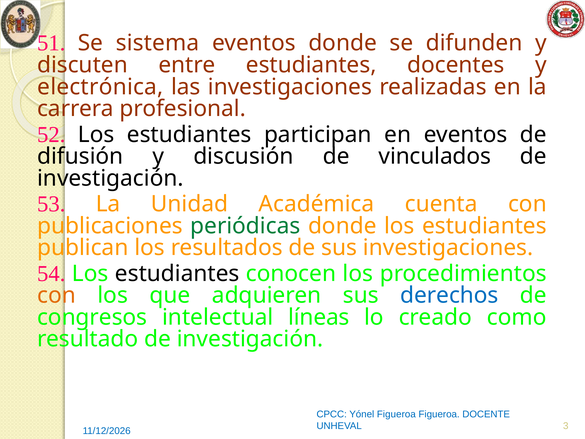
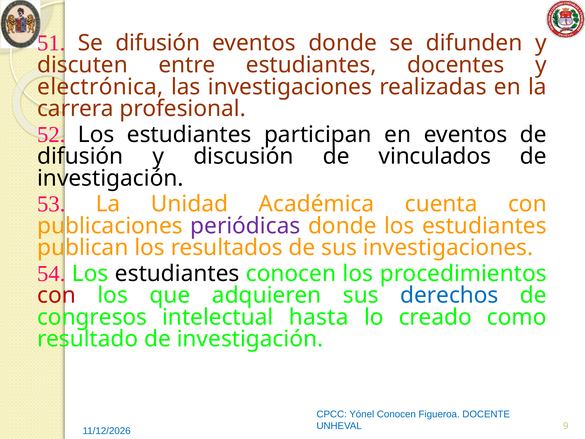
Se sistema: sistema -> difusión
periódicas colour: green -> purple
con at (56, 295) colour: orange -> red
líneas: líneas -> hasta
Yónel Figueroa: Figueroa -> Conocen
3: 3 -> 9
